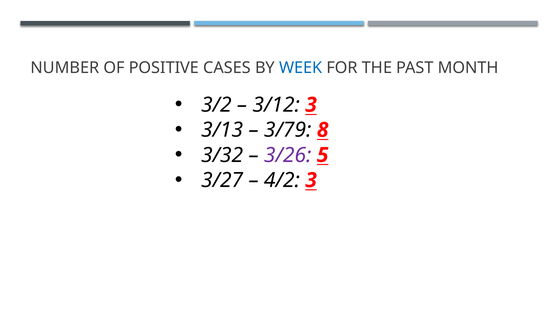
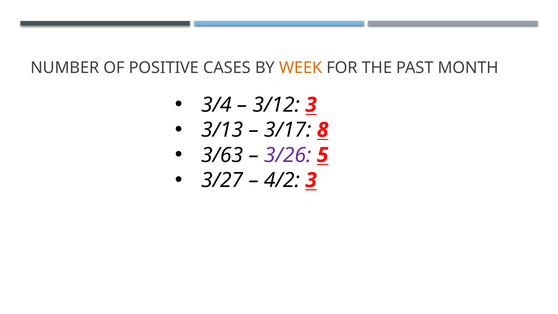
WEEK colour: blue -> orange
3/2: 3/2 -> 3/4
3/79: 3/79 -> 3/17
3/32: 3/32 -> 3/63
